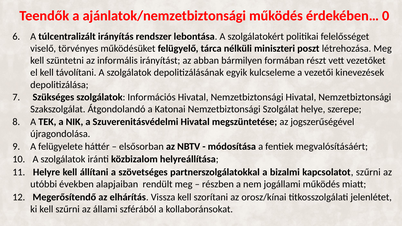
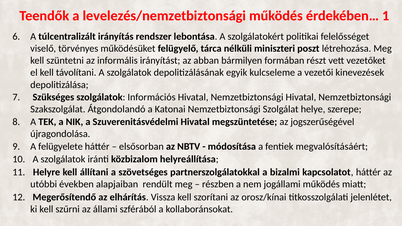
ajánlatok/nemzetbiztonsági: ajánlatok/nemzetbiztonsági -> levelezés/nemzetbiztonsági
0: 0 -> 1
kapcsolatot szűrni: szűrni -> háttér
